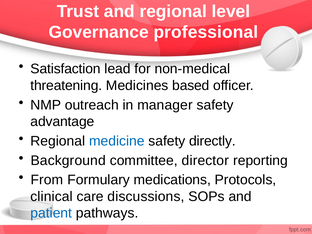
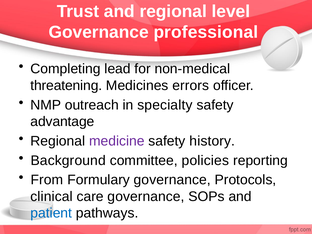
Satisfaction: Satisfaction -> Completing
based: based -> errors
manager: manager -> specialty
medicine colour: blue -> purple
directly: directly -> history
director: director -> policies
Formulary medications: medications -> governance
care discussions: discussions -> governance
